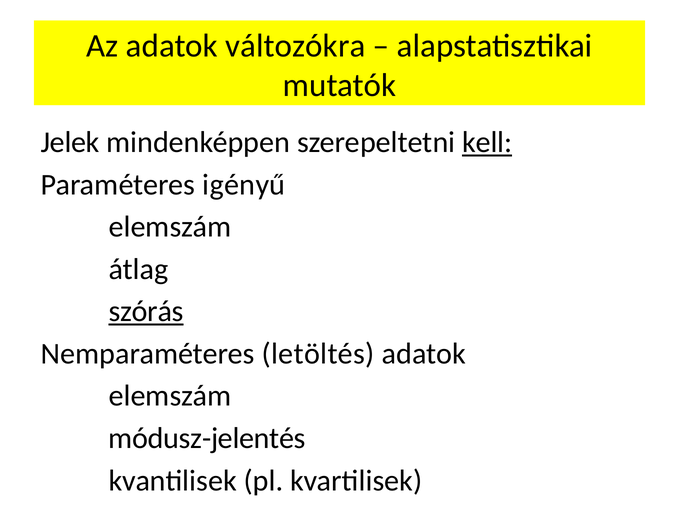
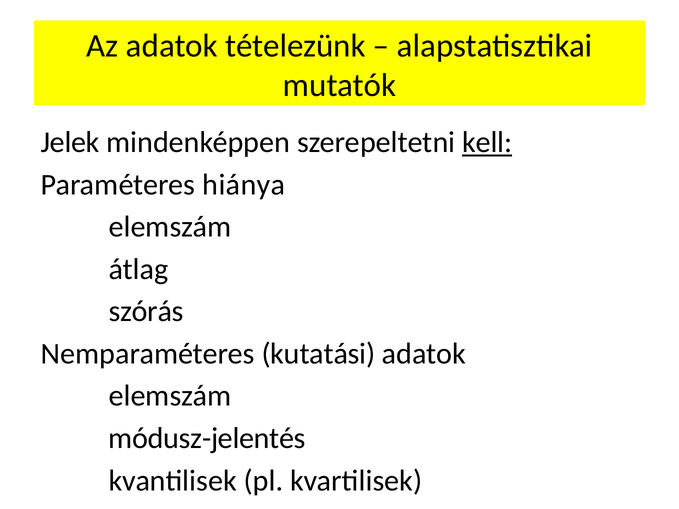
változókra: változókra -> tételezünk
igényű: igényű -> hiánya
szórás underline: present -> none
letöltés: letöltés -> kutatási
